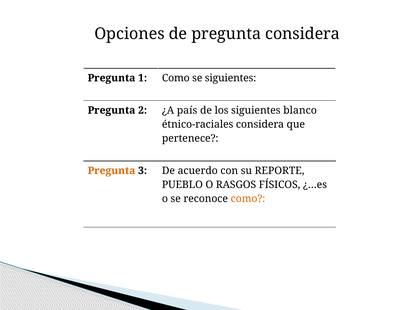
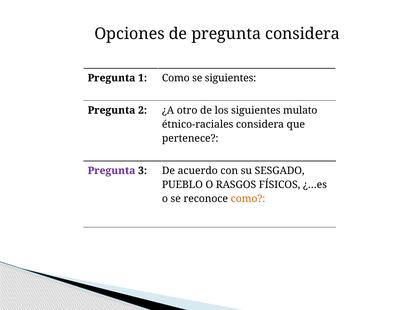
país: país -> otro
blanco: blanco -> mulato
Pregunta at (112, 171) colour: orange -> purple
REPORTE: REPORTE -> SESGADO
